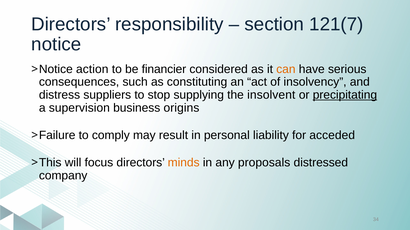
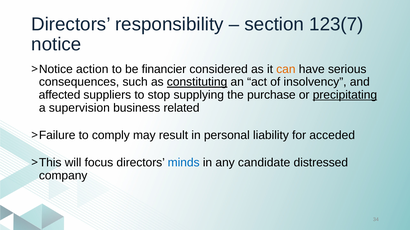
121(7: 121(7 -> 123(7
constituting underline: none -> present
distress: distress -> affected
insolvent: insolvent -> purchase
origins: origins -> related
minds colour: orange -> blue
proposals: proposals -> candidate
